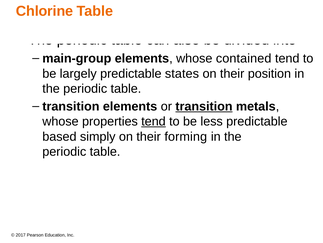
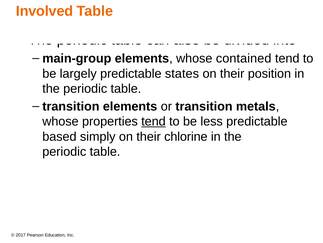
Chlorine: Chlorine -> Involved
transition at (204, 106) underline: present -> none
forming: forming -> chlorine
